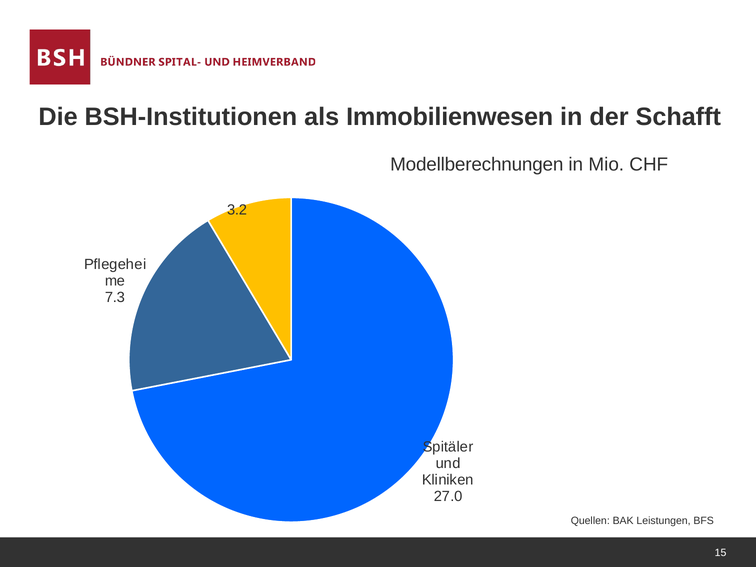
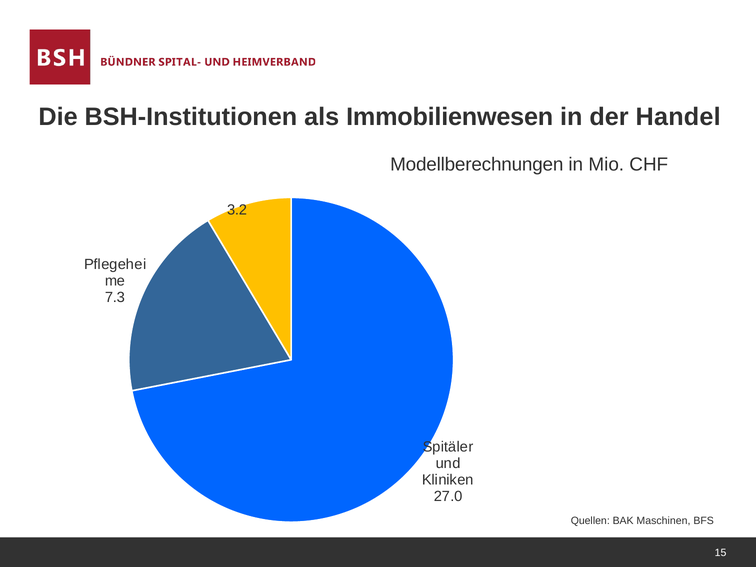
Schafft: Schafft -> Handel
Leistungen: Leistungen -> Maschinen
